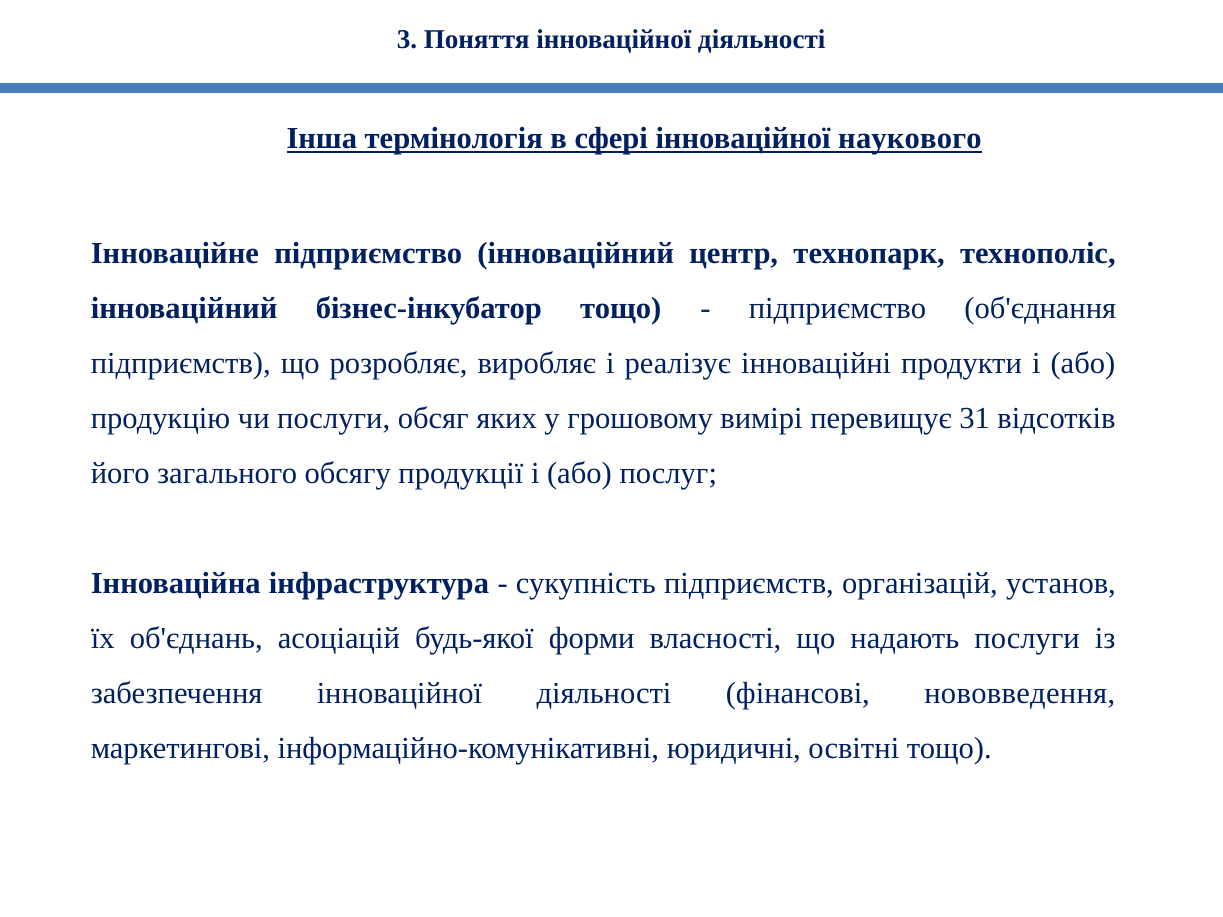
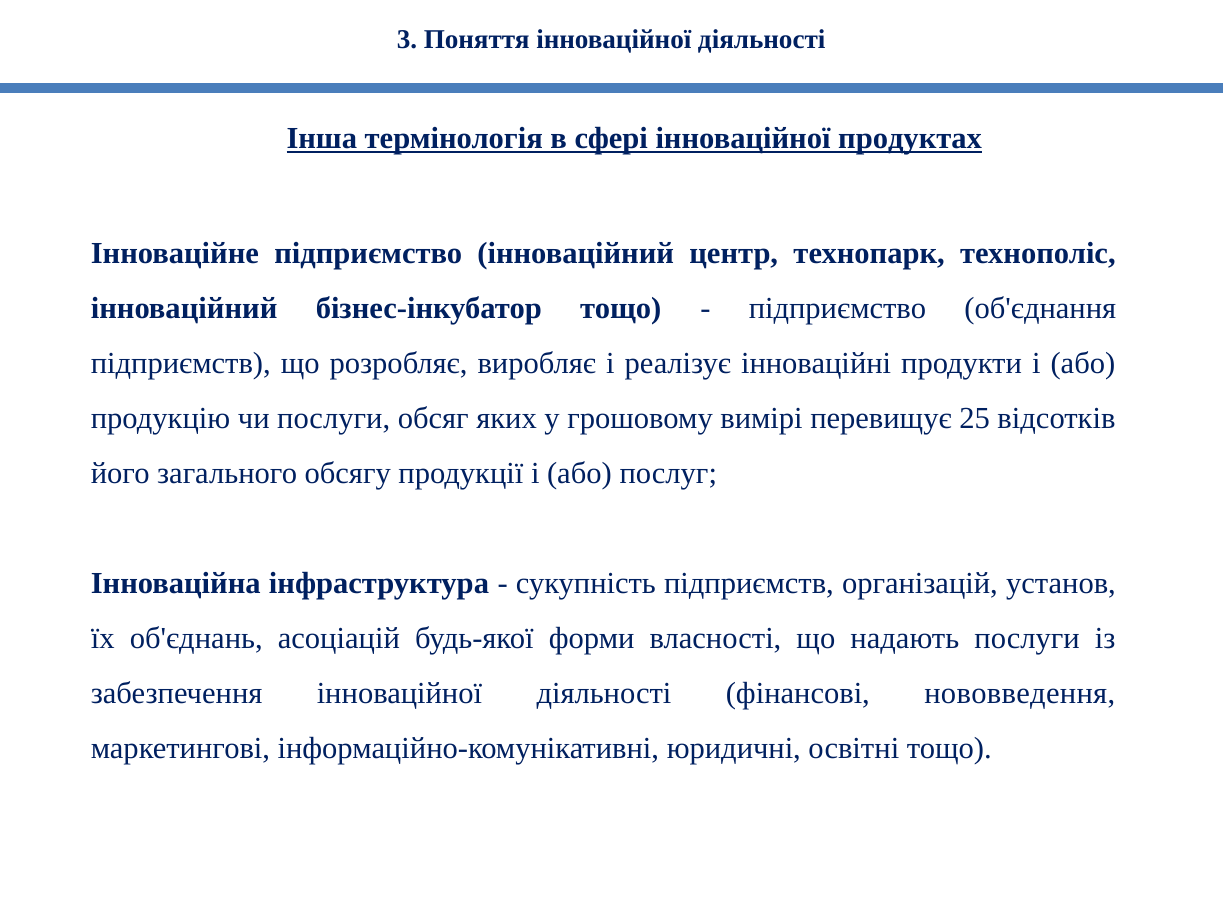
наукового: наукового -> продуктах
31: 31 -> 25
